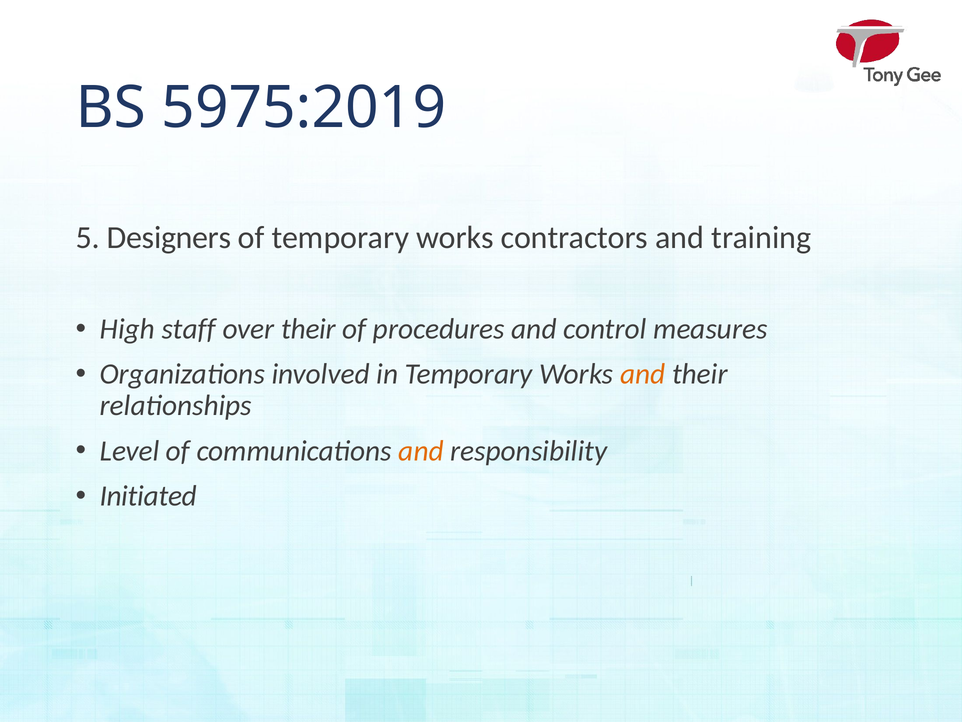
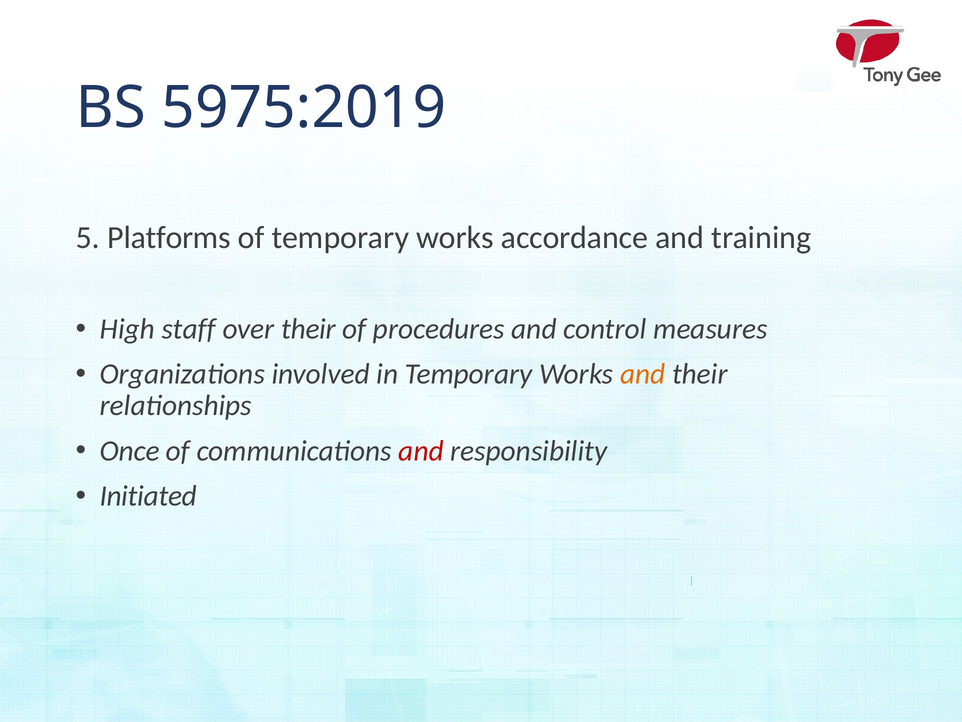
Designers: Designers -> Platforms
contractors: contractors -> accordance
Level: Level -> Once
and at (421, 451) colour: orange -> red
